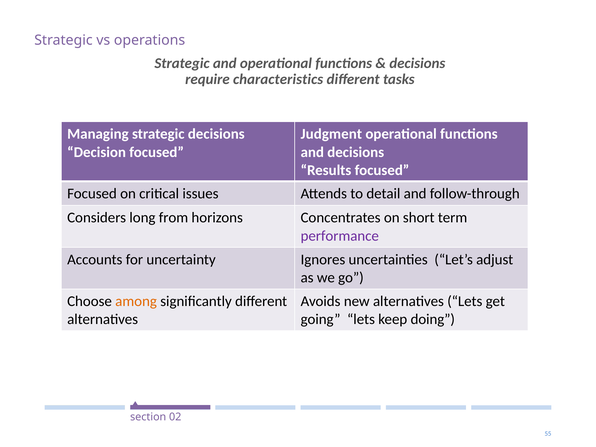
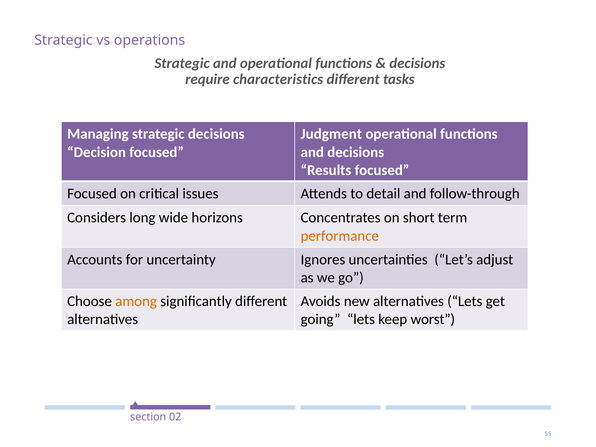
from: from -> wide
performance colour: purple -> orange
doing: doing -> worst
